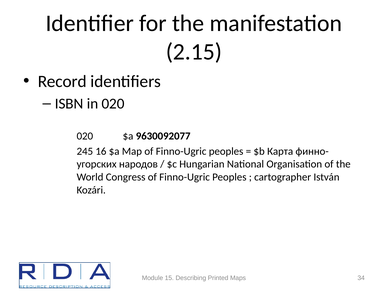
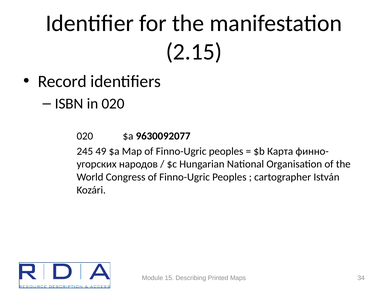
16: 16 -> 49
